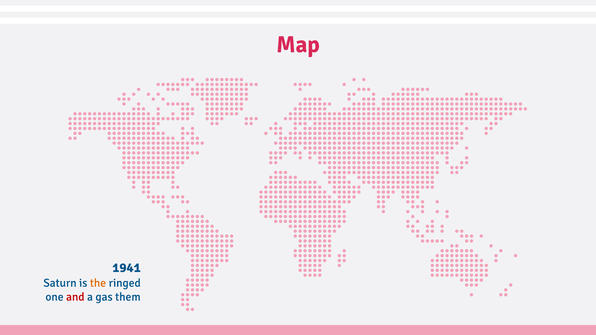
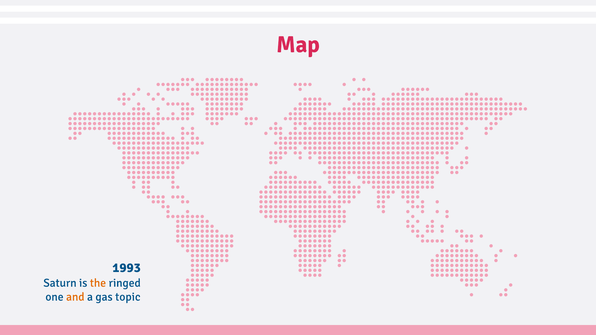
1941: 1941 -> 1993
and colour: red -> orange
them: them -> topic
